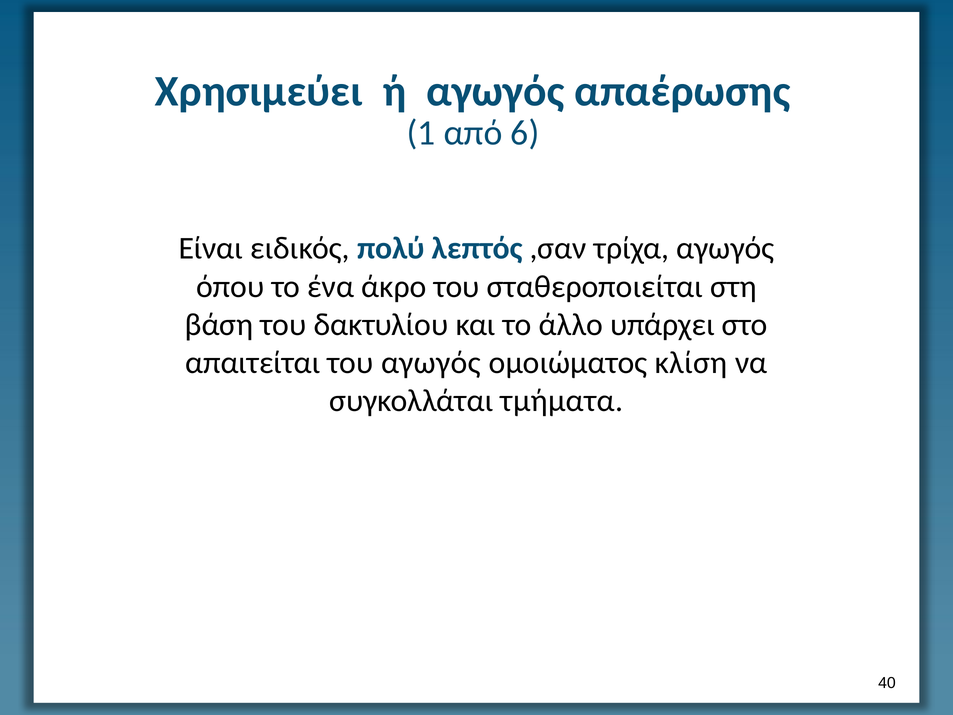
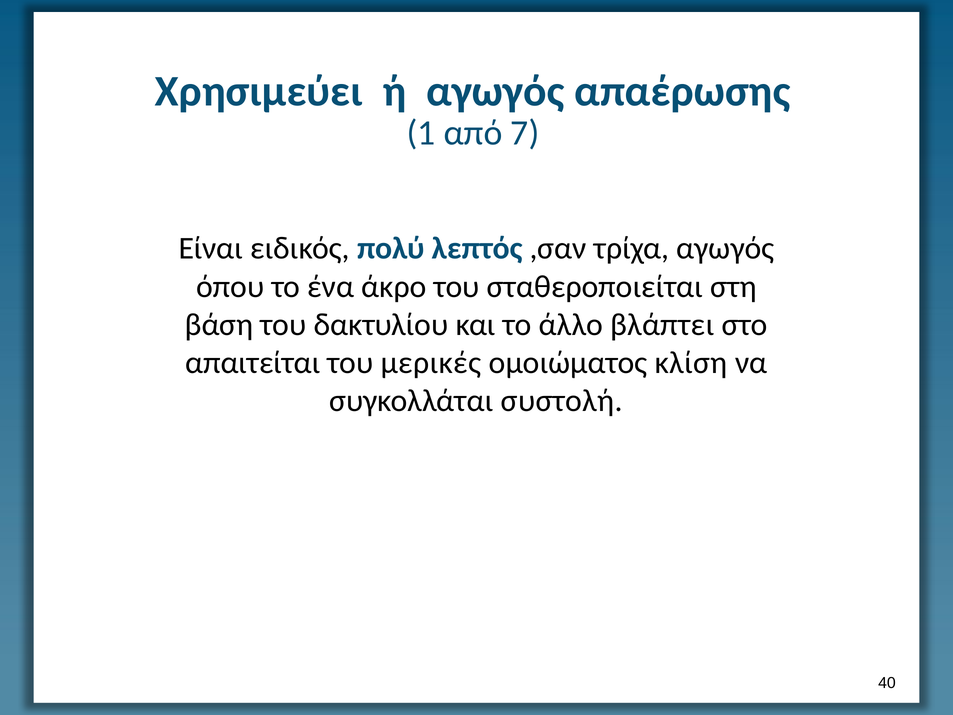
6: 6 -> 7
υπάρχει: υπάρχει -> βλάπτει
του αγωγός: αγωγός -> μερικές
τμήματα: τμήματα -> συστολή
